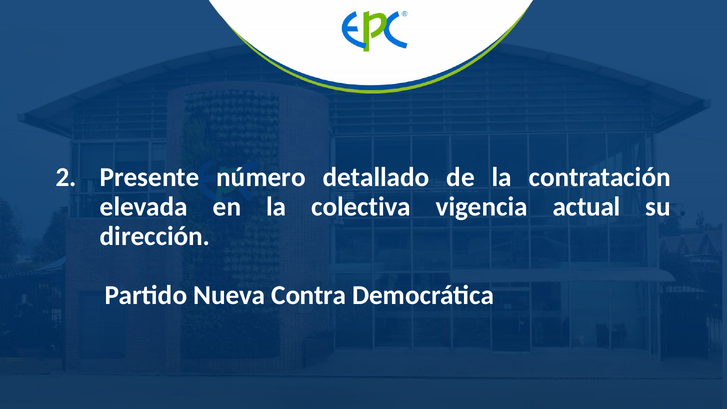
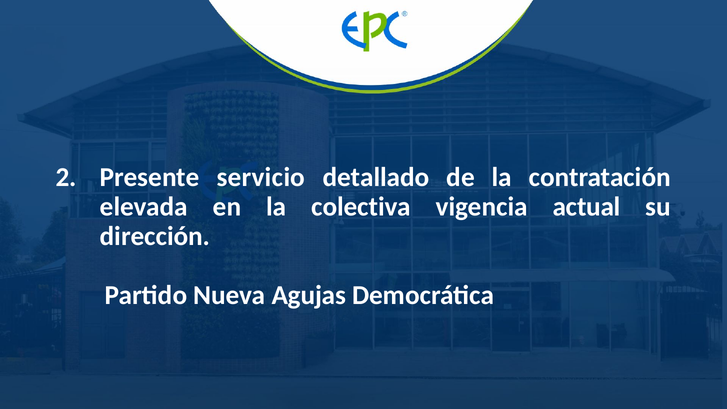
número: número -> servicio
Contra: Contra -> Agujas
